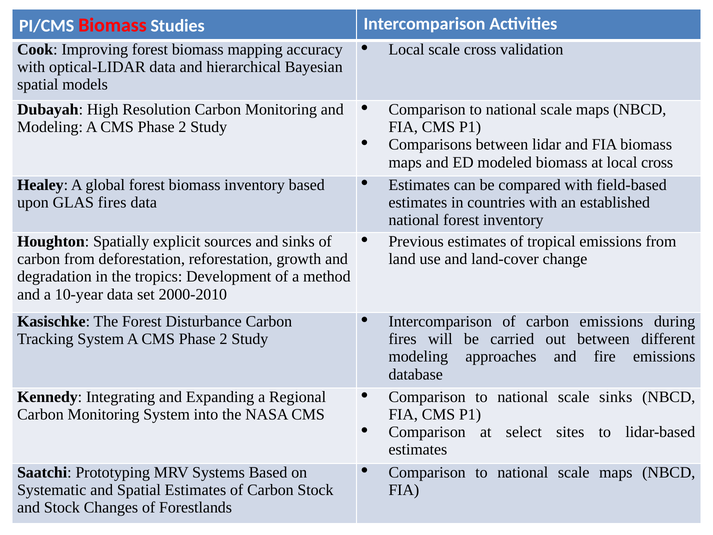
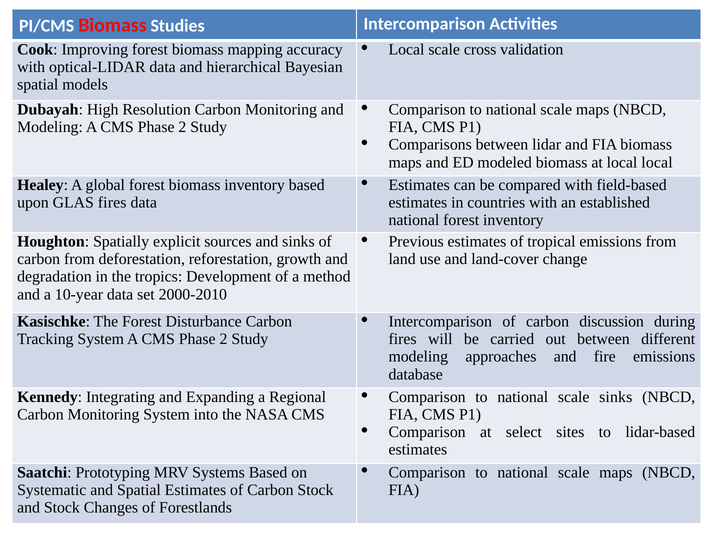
local cross: cross -> local
carbon emissions: emissions -> discussion
